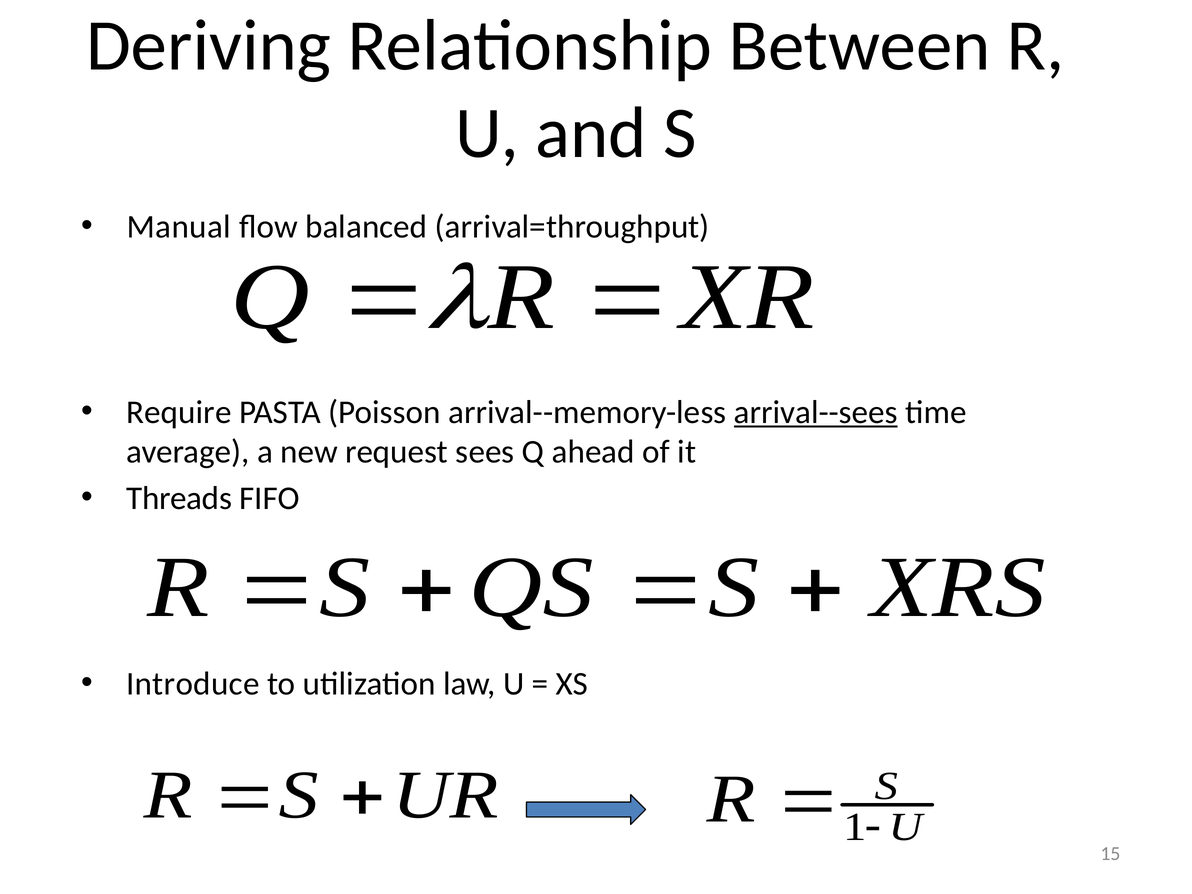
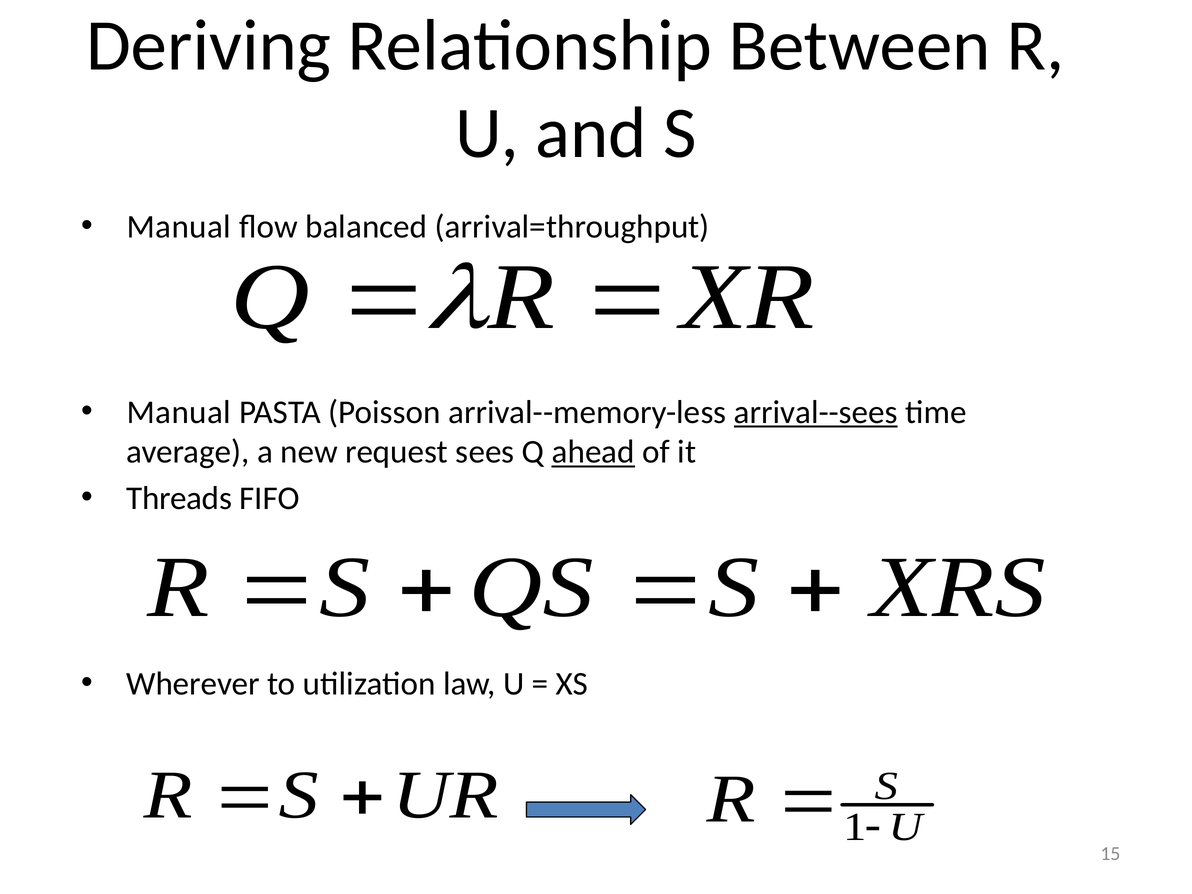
Require at (179, 412): Require -> Manual
ahead underline: none -> present
Introduce: Introduce -> Wherever
